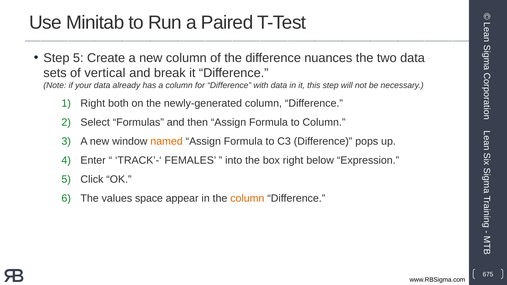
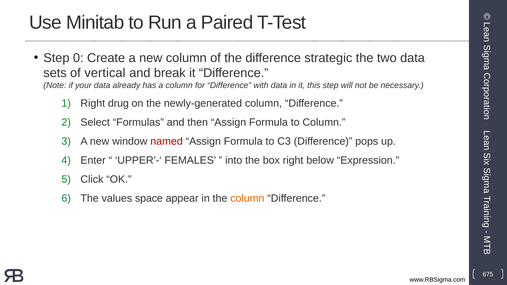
Step 5: 5 -> 0
nuances: nuances -> strategic
both: both -> drug
named colour: orange -> red
TRACK’-‘: TRACK’-‘ -> UPPER’-‘
